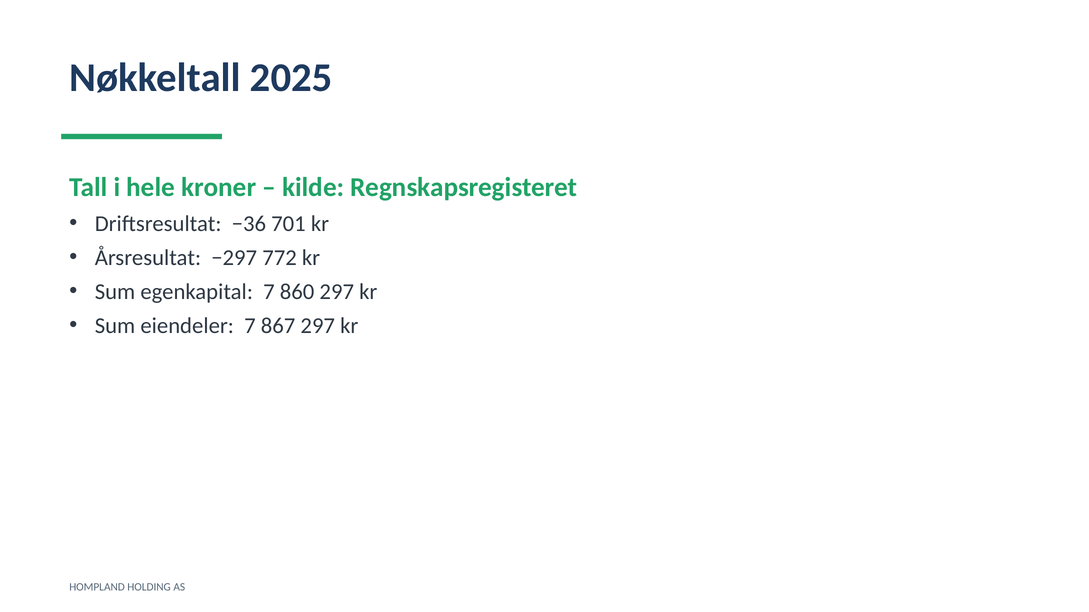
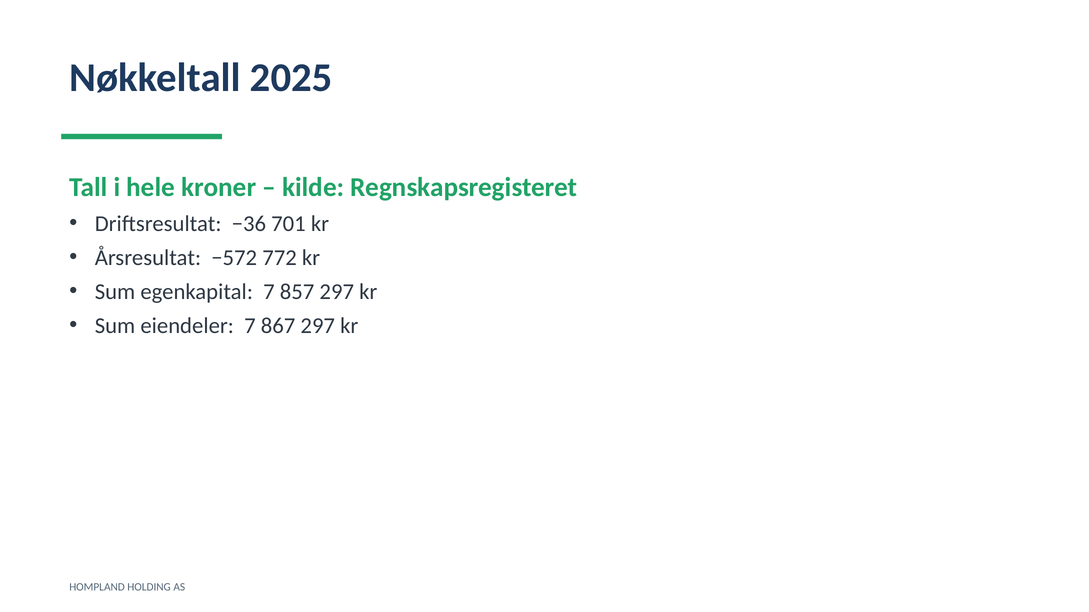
−297: −297 -> −572
860: 860 -> 857
